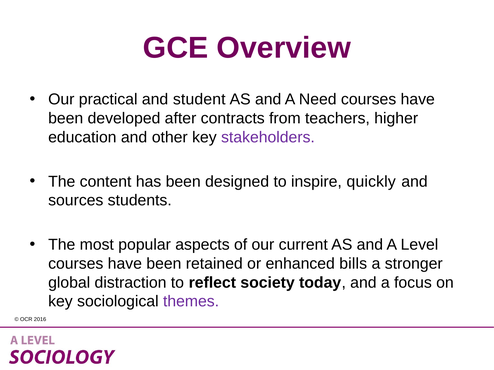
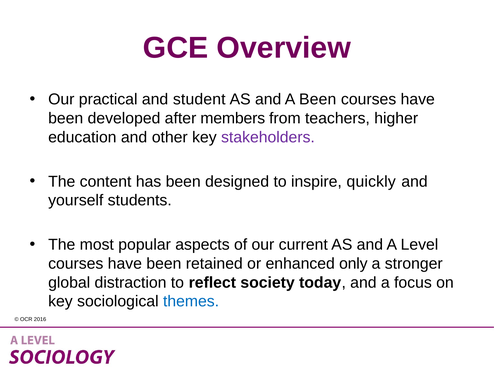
A Need: Need -> Been
contracts: contracts -> members
sources: sources -> yourself
bills: bills -> only
themes colour: purple -> blue
